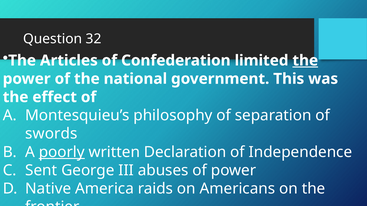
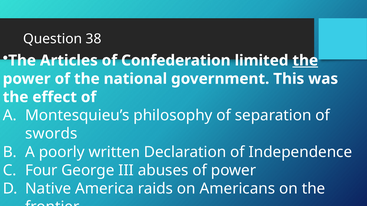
32: 32 -> 38
poorly underline: present -> none
Sent: Sent -> Four
